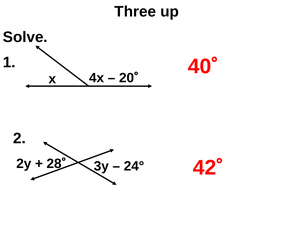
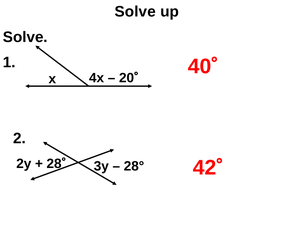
Three at (135, 12): Three -> Solve
24°: 24° -> 28°
